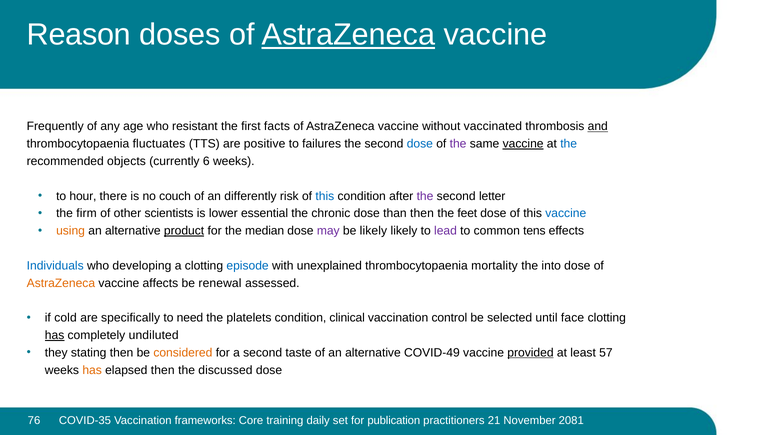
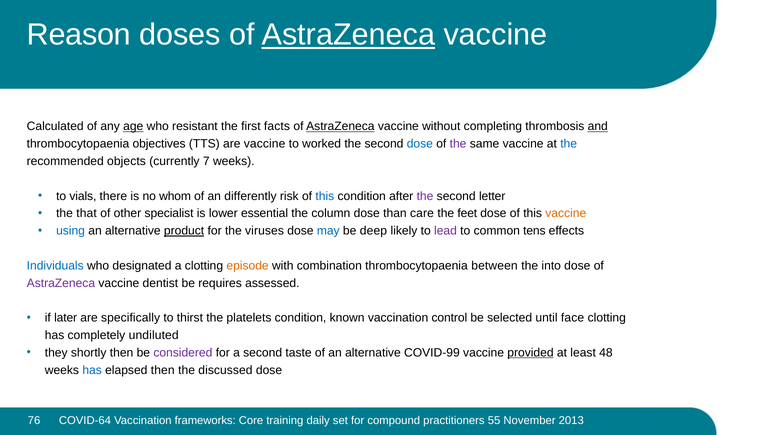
Frequently: Frequently -> Calculated
age underline: none -> present
AstraZeneca at (340, 126) underline: none -> present
vaccinated: vaccinated -> completing
fluctuates: fluctuates -> objectives
are positive: positive -> vaccine
failures: failures -> worked
vaccine at (523, 144) underline: present -> none
6: 6 -> 7
hour: hour -> vials
couch: couch -> whom
firm: firm -> that
scientists: scientists -> specialist
chronic: chronic -> column
than then: then -> care
vaccine at (566, 213) colour: blue -> orange
using colour: orange -> blue
median: median -> viruses
may colour: purple -> blue
be likely: likely -> deep
developing: developing -> designated
episode colour: blue -> orange
unexplained: unexplained -> combination
mortality: mortality -> between
AstraZeneca at (61, 283) colour: orange -> purple
affects: affects -> dentist
renewal: renewal -> requires
cold: cold -> later
need: need -> thirst
clinical: clinical -> known
has at (55, 335) underline: present -> none
stating: stating -> shortly
considered colour: orange -> purple
COVID-49: COVID-49 -> COVID-99
57: 57 -> 48
has at (92, 370) colour: orange -> blue
COVID-35: COVID-35 -> COVID-64
publication: publication -> compound
21: 21 -> 55
2081: 2081 -> 2013
